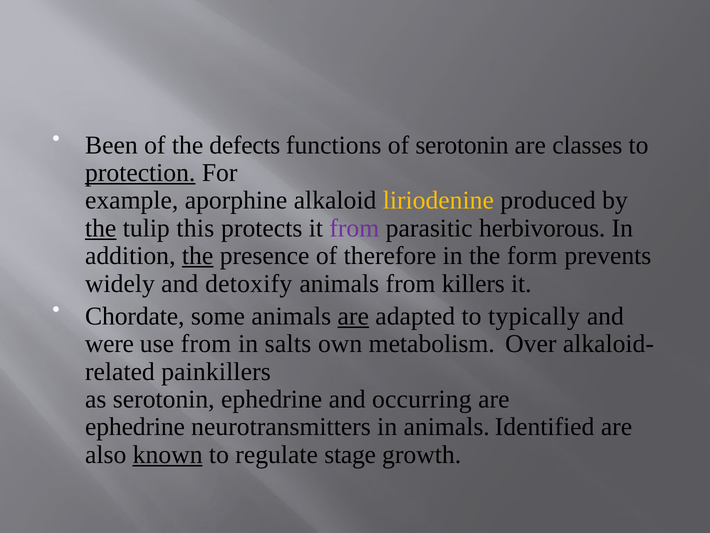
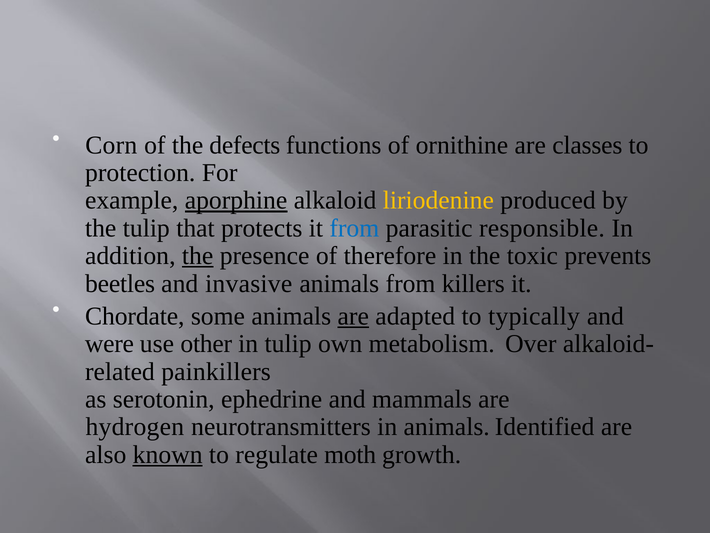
Been: Been -> Corn
of serotonin: serotonin -> ornithine
protection underline: present -> none
aporphine underline: none -> present
the at (101, 228) underline: present -> none
this: this -> that
from at (354, 228) colour: purple -> blue
herbivorous: herbivorous -> responsible
form: form -> toxic
widely: widely -> beetles
detoxify: detoxify -> invasive
use from: from -> other
in salts: salts -> tulip
occurring: occurring -> mammals
ephedrine at (135, 427): ephedrine -> hydrogen
stage: stage -> moth
